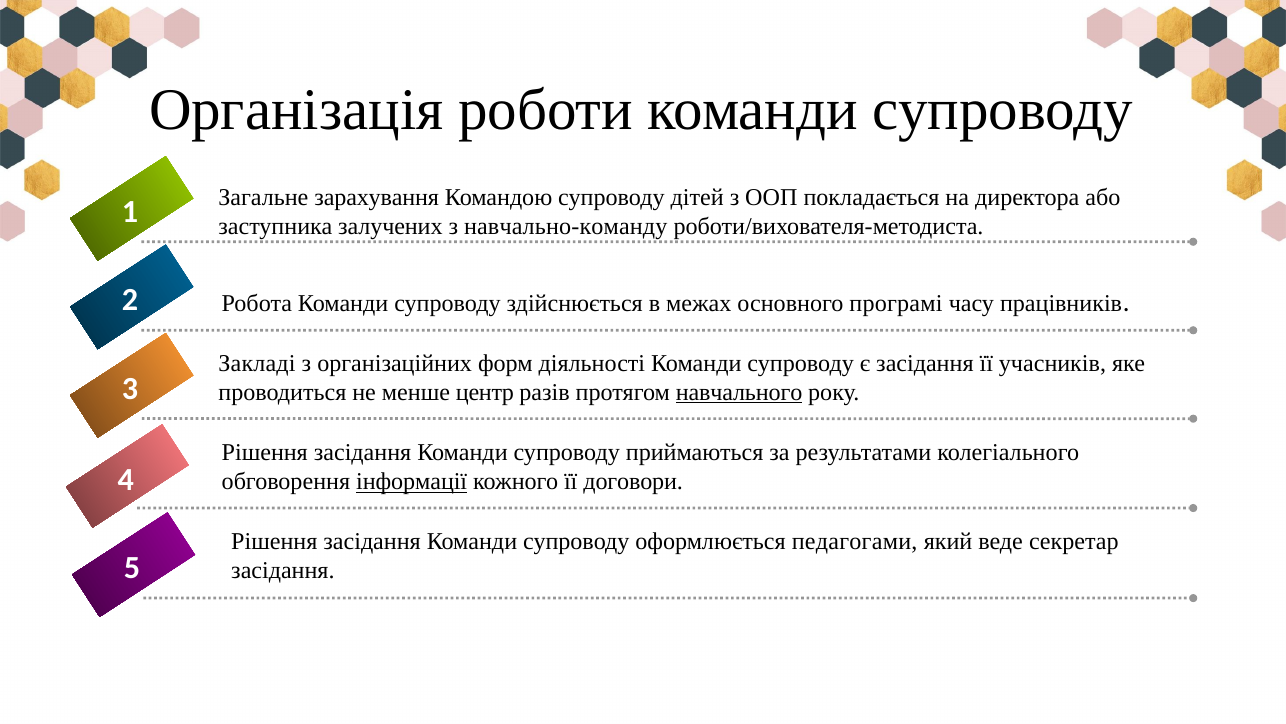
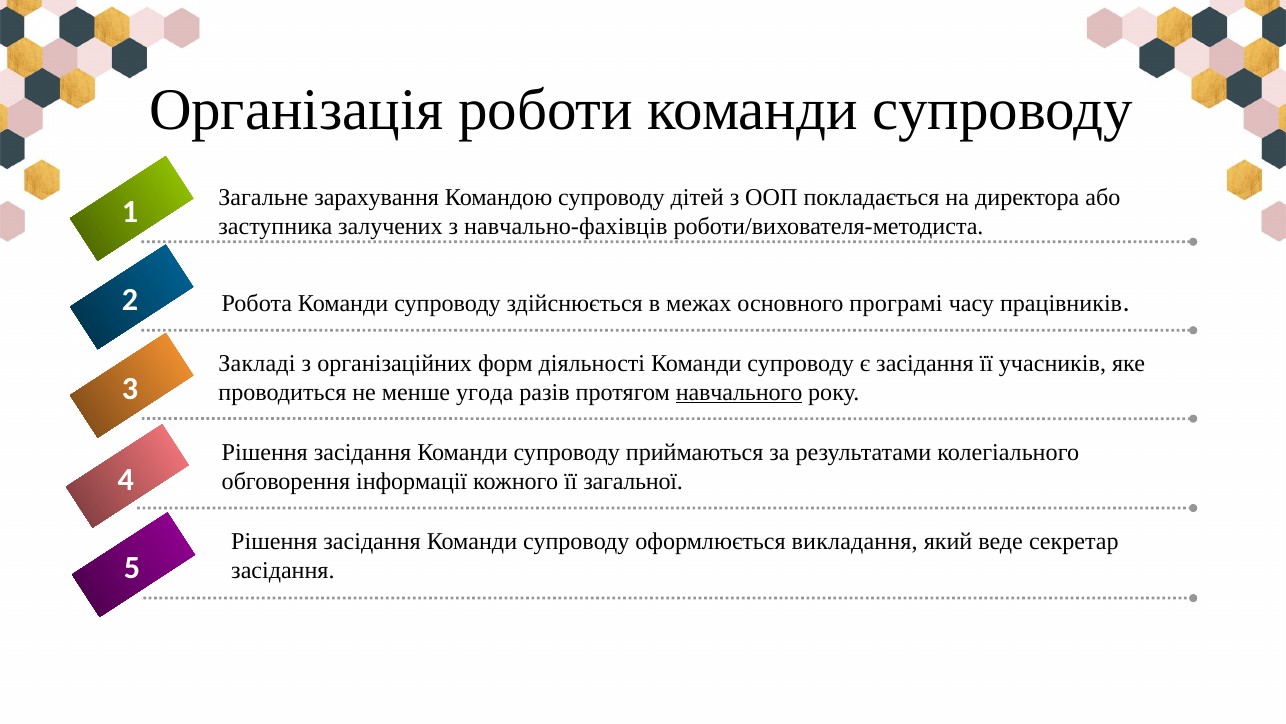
навчально-команду: навчально-команду -> навчально-фахівців
центр: центр -> угода
інформації underline: present -> none
договори: договори -> загальної
педагогами: педагогами -> викладання
